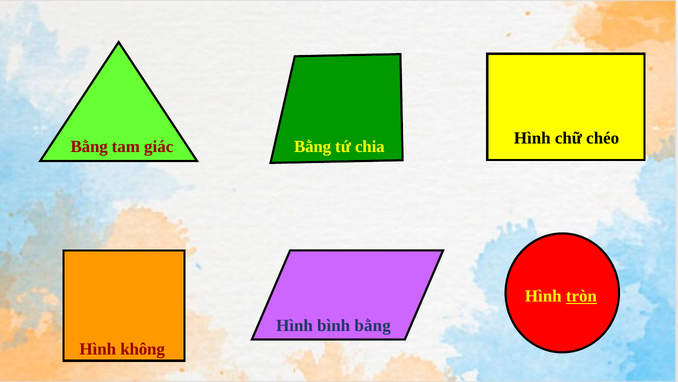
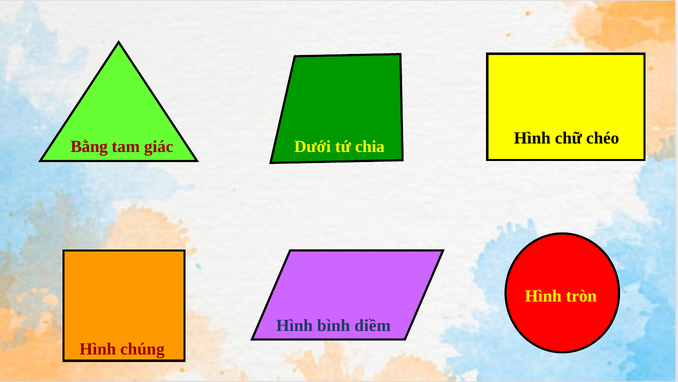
giác Bằng: Bằng -> Dưới
tròn underline: present -> none
bình bằng: bằng -> diềm
không: không -> chúng
